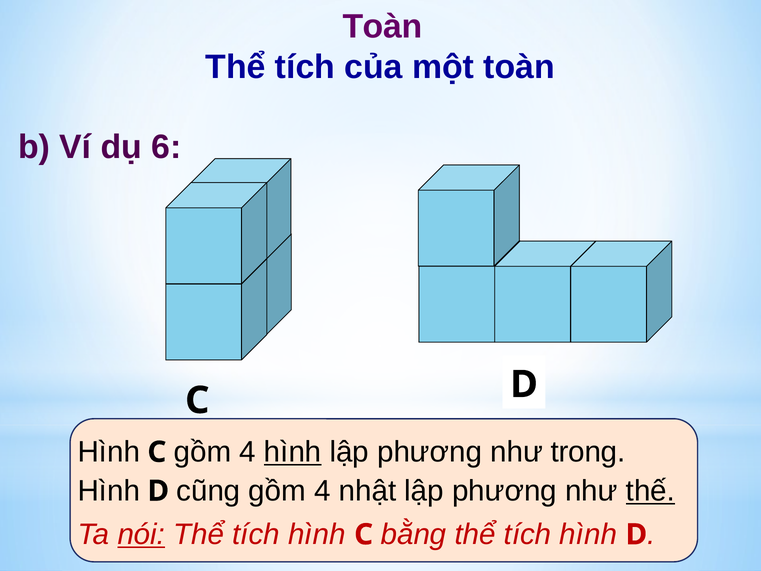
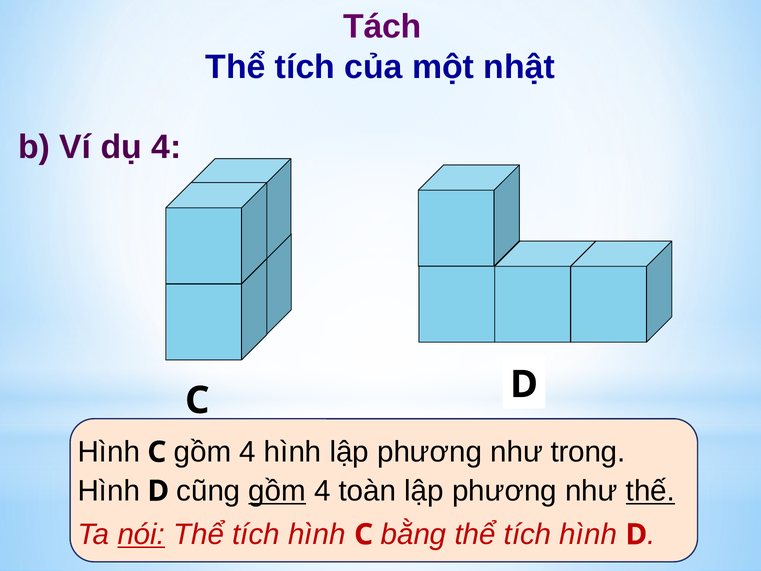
Toàn at (383, 26): Toàn -> Tách
một toàn: toàn -> nhật
dụ 6: 6 -> 4
hình at (293, 452) underline: present -> none
gồm at (277, 491) underline: none -> present
nhật: nhật -> toàn
